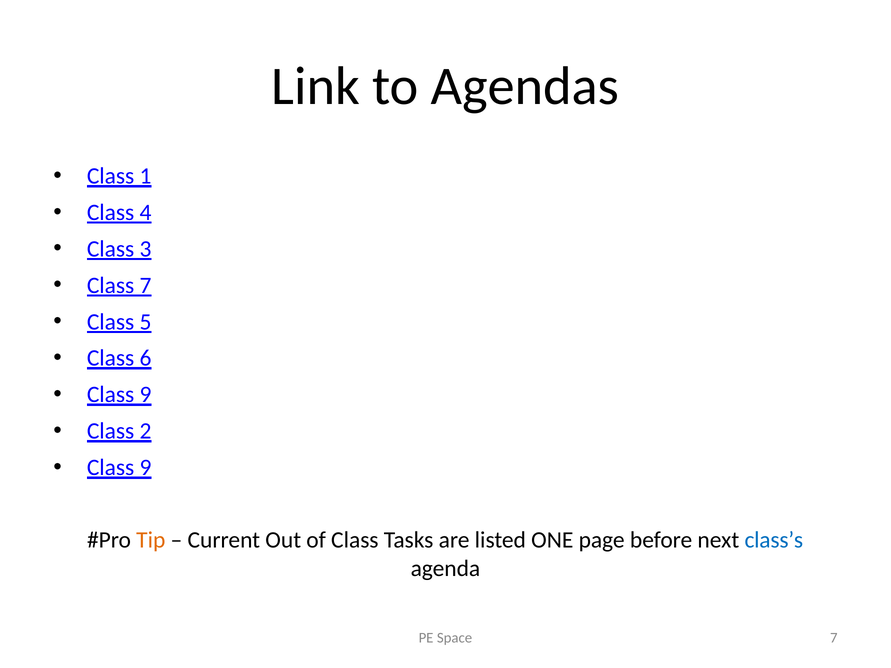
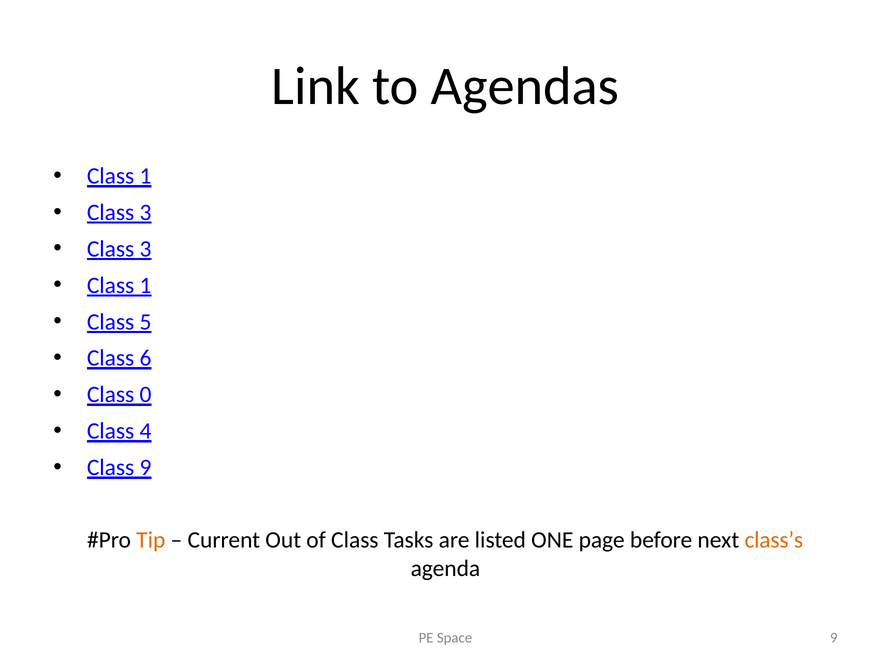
4 at (145, 213): 4 -> 3
7 at (145, 285): 7 -> 1
9 at (145, 395): 9 -> 0
2: 2 -> 4
class’s colour: blue -> orange
Space 7: 7 -> 9
